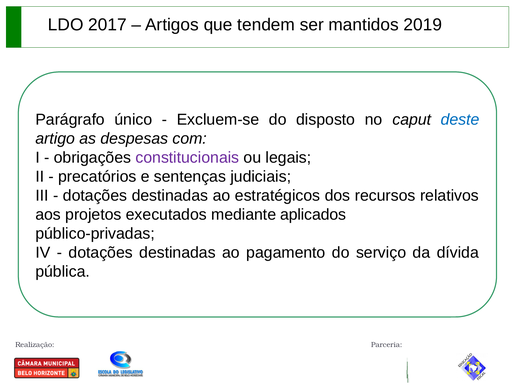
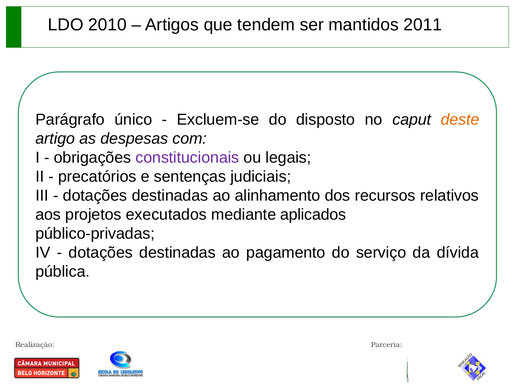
2017: 2017 -> 2010
2019: 2019 -> 2011
deste colour: blue -> orange
estratégicos: estratégicos -> alinhamento
